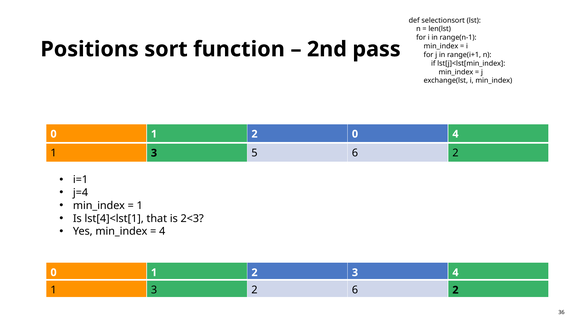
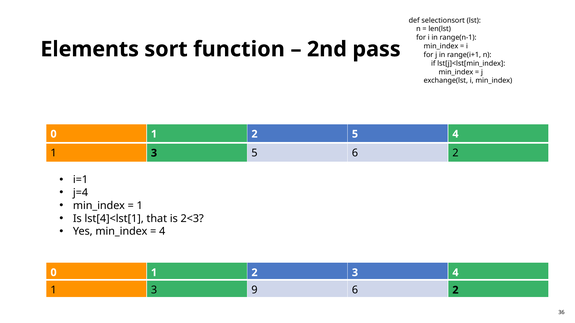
Positions: Positions -> Elements
2 0: 0 -> 5
3 2: 2 -> 9
